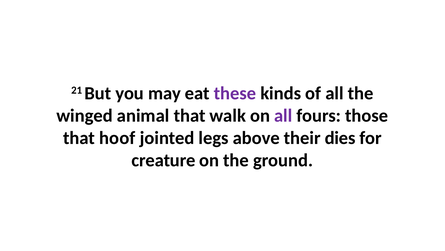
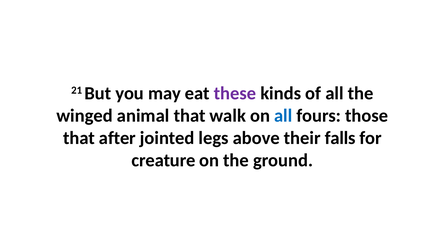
all at (283, 115) colour: purple -> blue
hoof: hoof -> after
dies: dies -> falls
